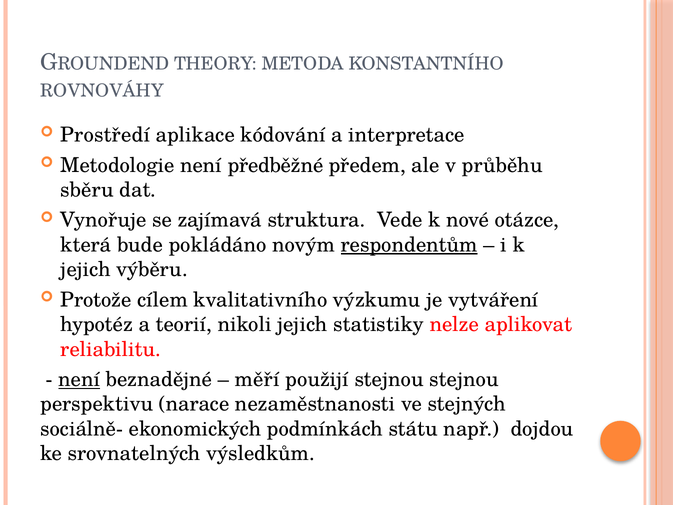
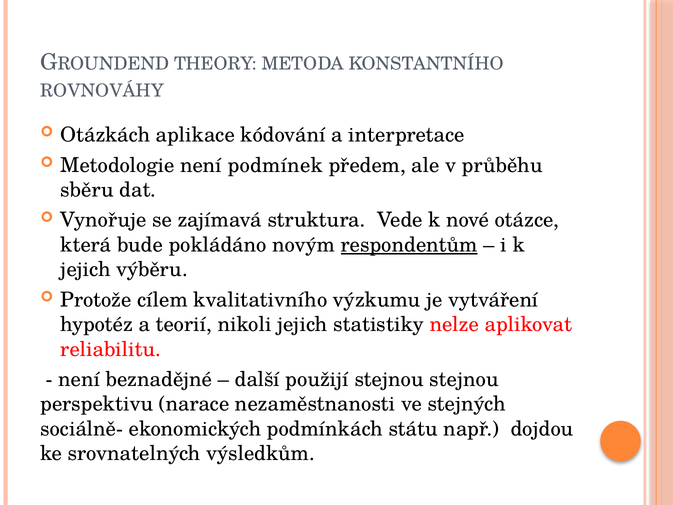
Prostředí: Prostředí -> Otázkách
předběžné: předběžné -> podmínek
není at (79, 379) underline: present -> none
měří: měří -> další
